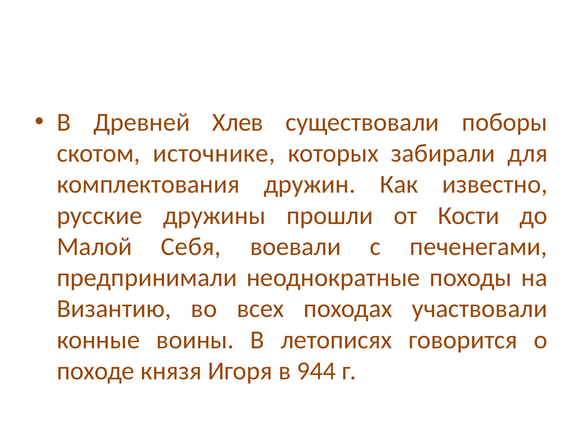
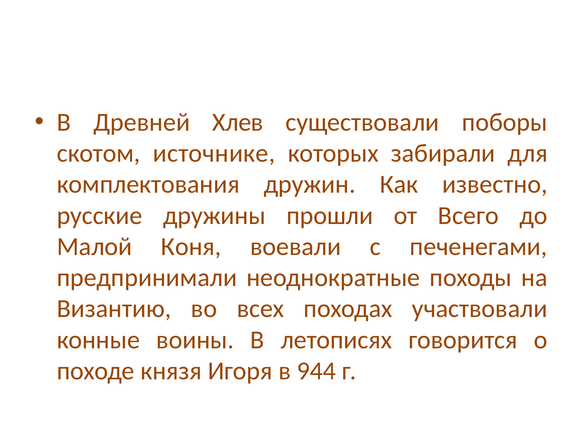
Кости: Кости -> Всего
Себя: Себя -> Коня
